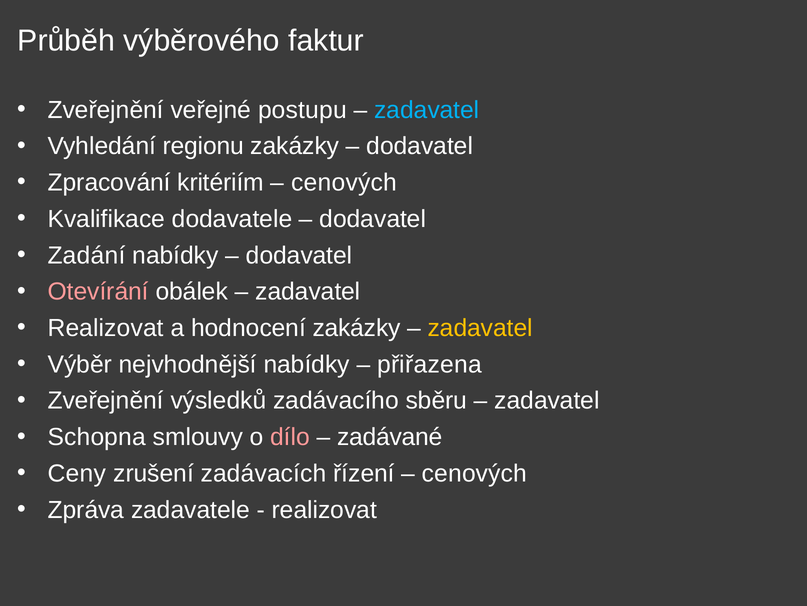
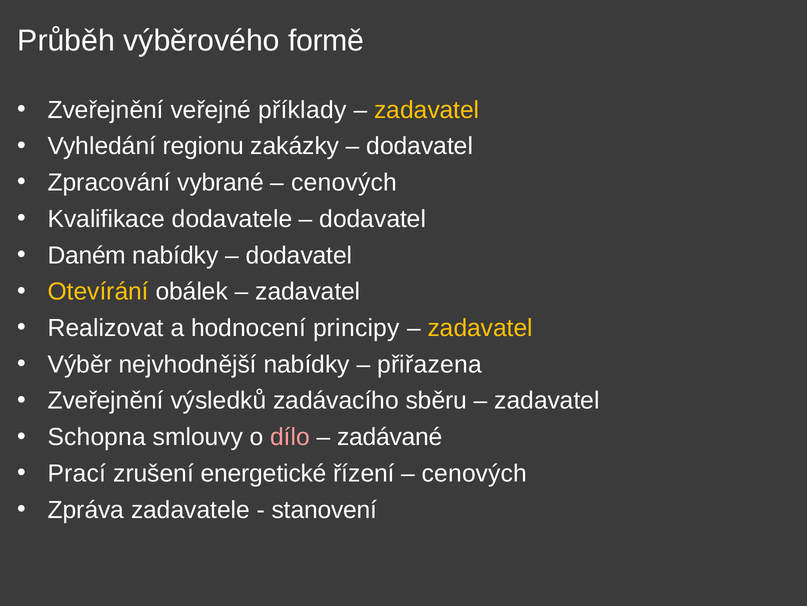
faktur: faktur -> formě
postupu: postupu -> příklady
zadavatel at (427, 110) colour: light blue -> yellow
kritériím: kritériím -> vybrané
Zadání: Zadání -> Daném
Otevírání colour: pink -> yellow
hodnocení zakázky: zakázky -> principy
Ceny: Ceny -> Prací
zadávacích: zadávacích -> energetické
realizovat at (324, 509): realizovat -> stanovení
